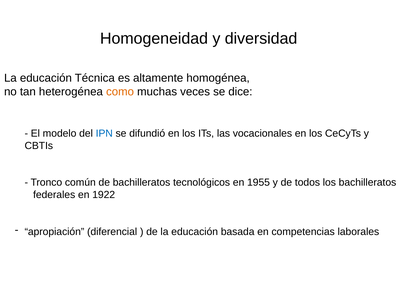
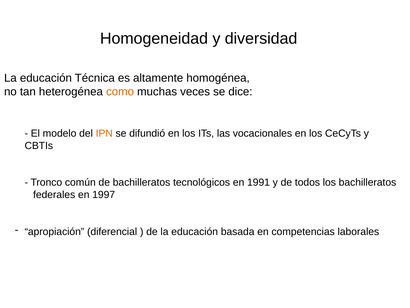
IPN colour: blue -> orange
1955: 1955 -> 1991
1922: 1922 -> 1997
